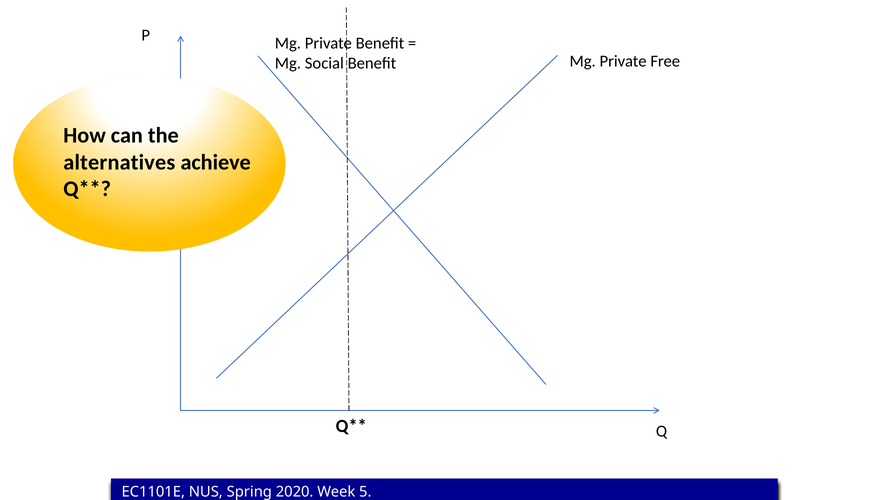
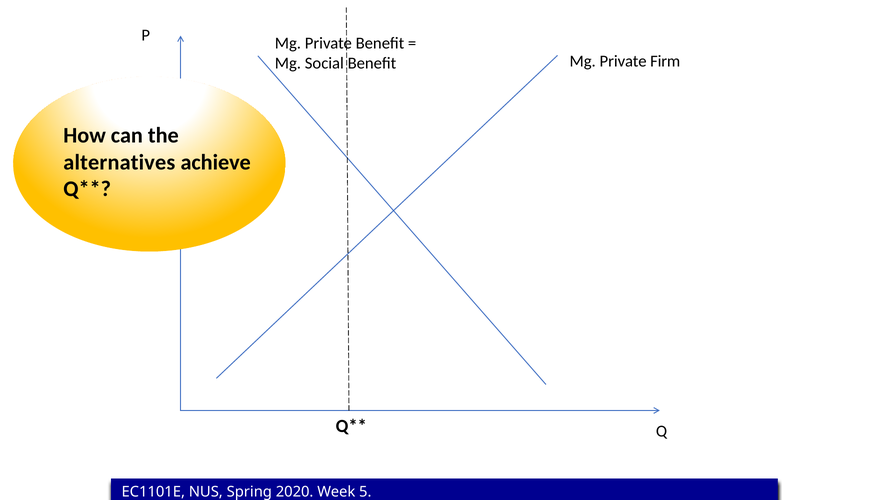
Free: Free -> Firm
